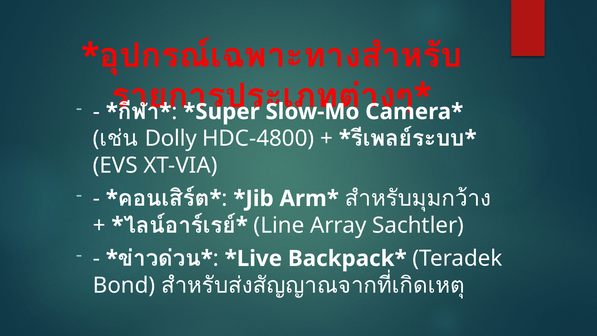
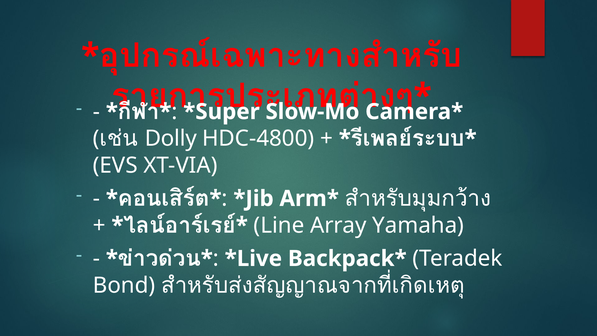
Sachtler: Sachtler -> Yamaha
